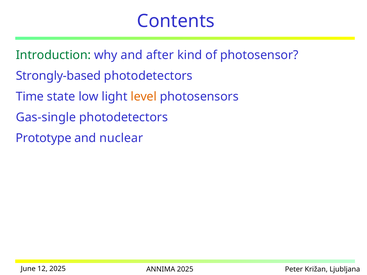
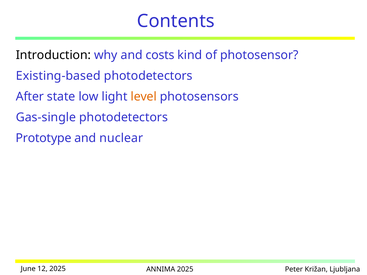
Introduction colour: green -> black
after: after -> costs
Strongly-based: Strongly-based -> Existing-based
Time: Time -> After
